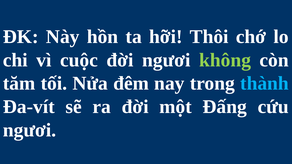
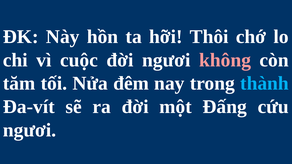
không colour: light green -> pink
